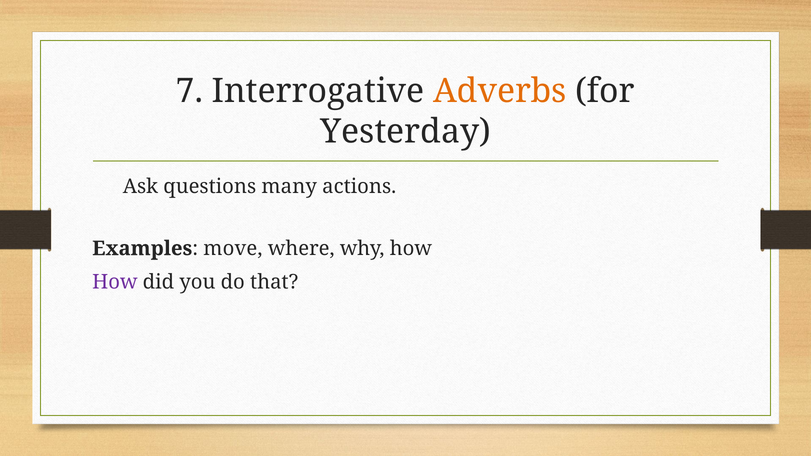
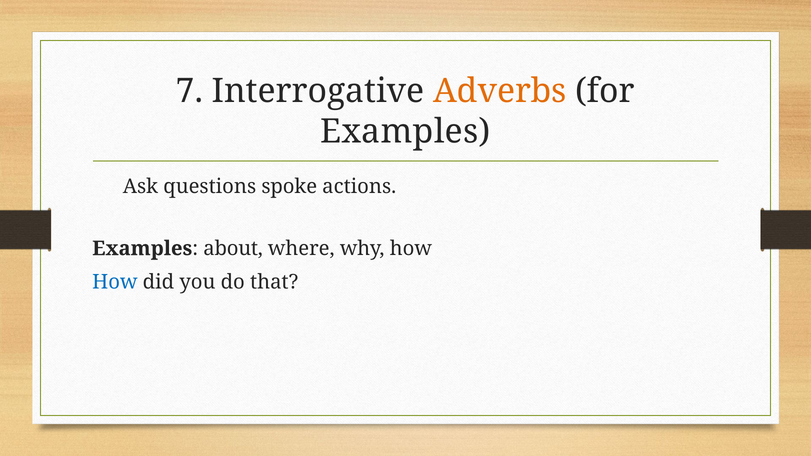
Yesterday at (405, 132): Yesterday -> Examples
many: many -> spoke
move: move -> about
How at (115, 282) colour: purple -> blue
